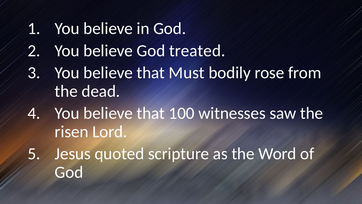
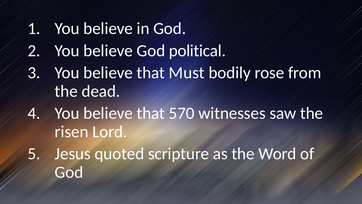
treated: treated -> political
100: 100 -> 570
